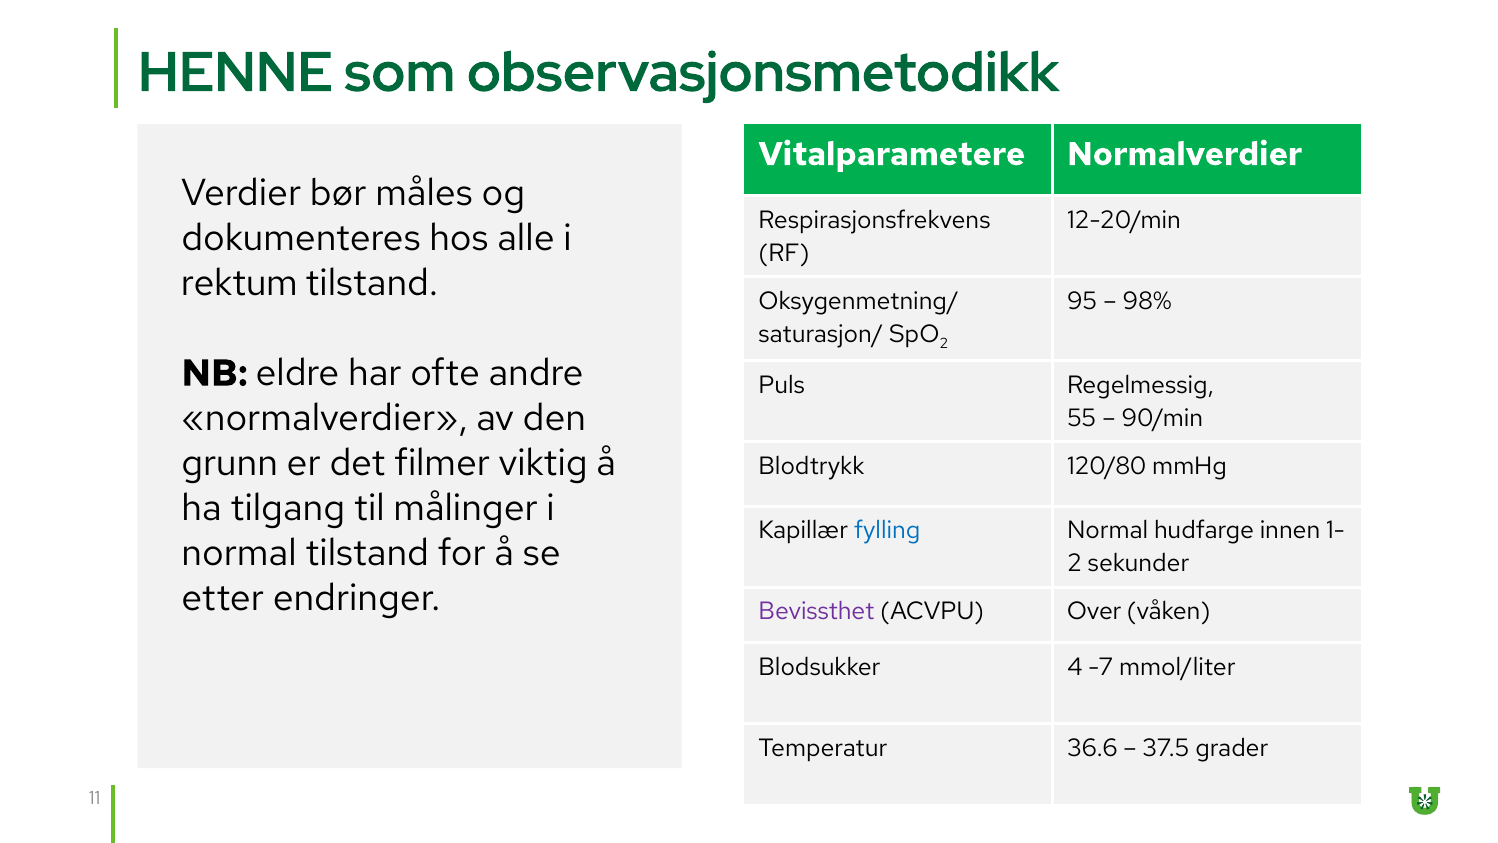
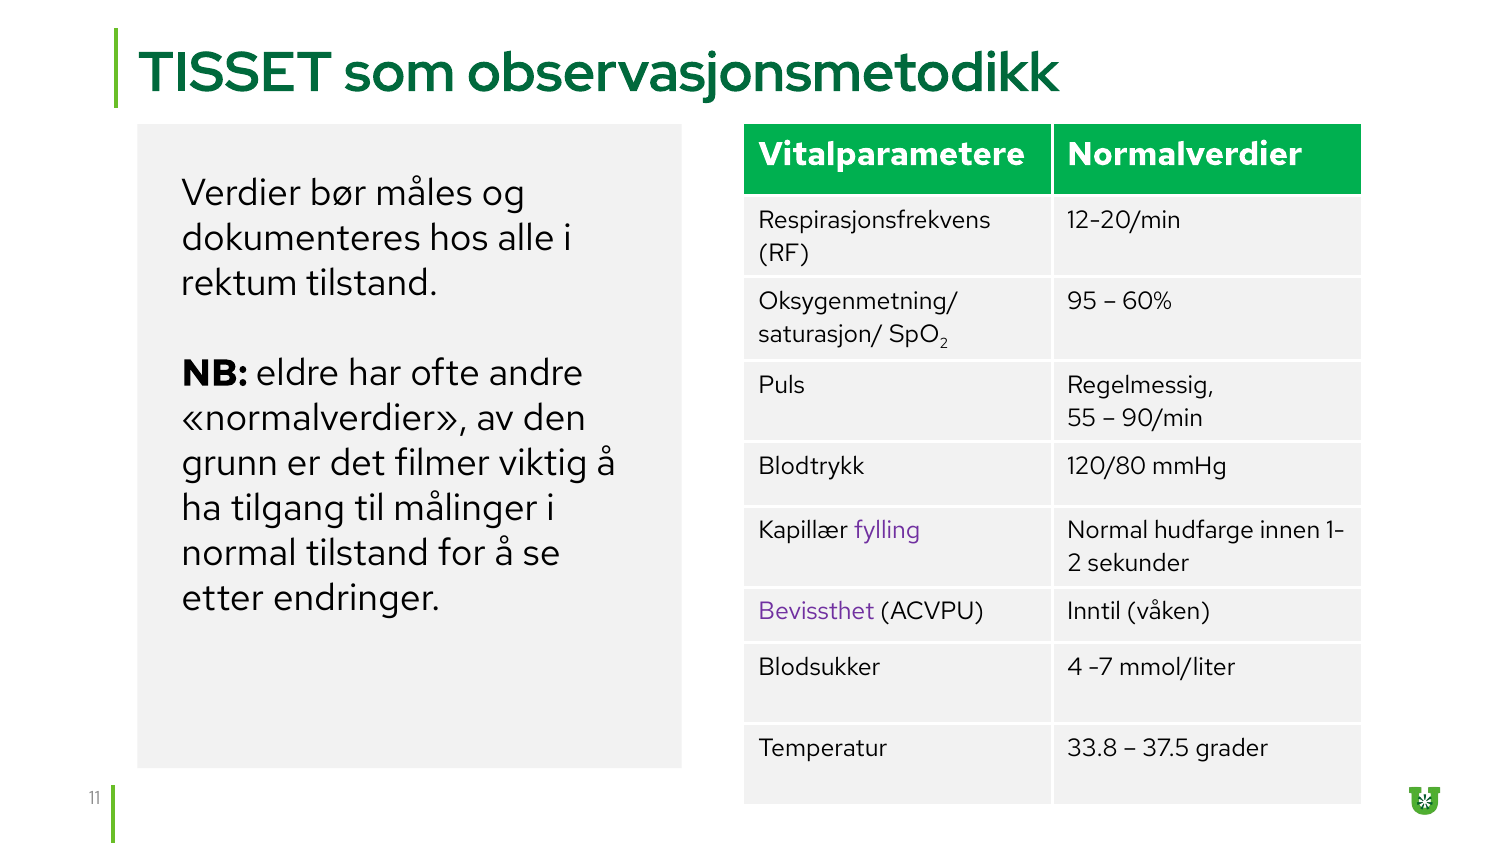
HENNE: HENNE -> TISSET
98%: 98% -> 60%
fylling colour: blue -> purple
Over: Over -> Inntil
36.6: 36.6 -> 33.8
